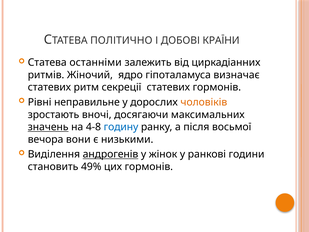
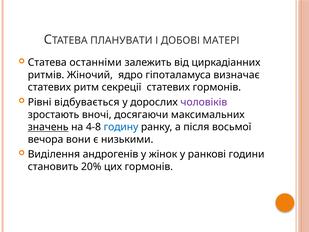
ПОЛІТИЧНО: ПОЛІТИЧНО -> ПЛАНУВАТИ
КРАЇНИ: КРАЇНИ -> МАТЕРІ
неправильне: неправильне -> відбувається
чоловіків colour: orange -> purple
андрогенів underline: present -> none
49%: 49% -> 20%
